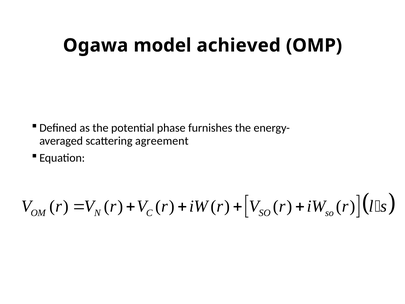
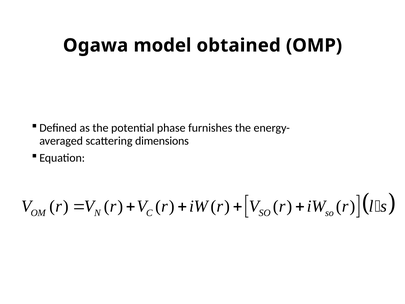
achieved: achieved -> obtained
agreement: agreement -> dimensions
